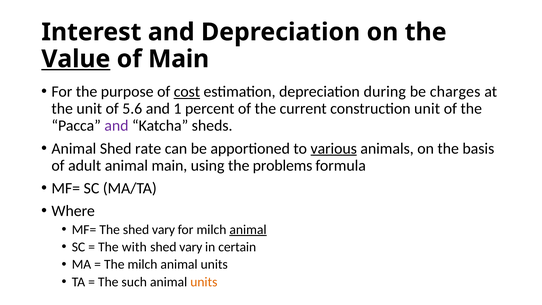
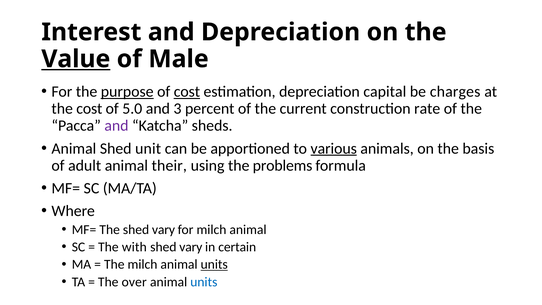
of Main: Main -> Male
purpose underline: none -> present
during: during -> capital
the unit: unit -> cost
5.6: 5.6 -> 5.0
1: 1 -> 3
construction unit: unit -> rate
rate: rate -> unit
animal main: main -> their
animal at (248, 230) underline: present -> none
units at (214, 264) underline: none -> present
such: such -> over
units at (204, 282) colour: orange -> blue
